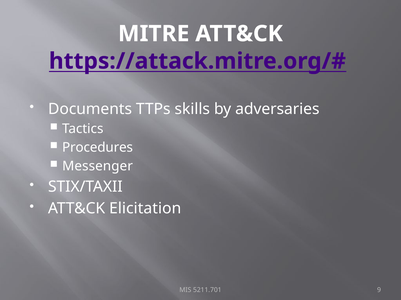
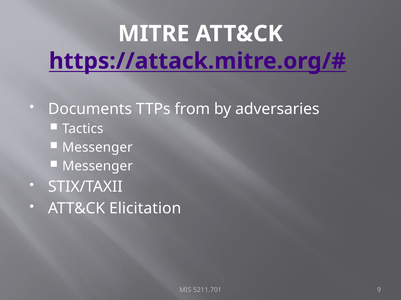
skills: skills -> from
Procedures at (98, 148): Procedures -> Messenger
